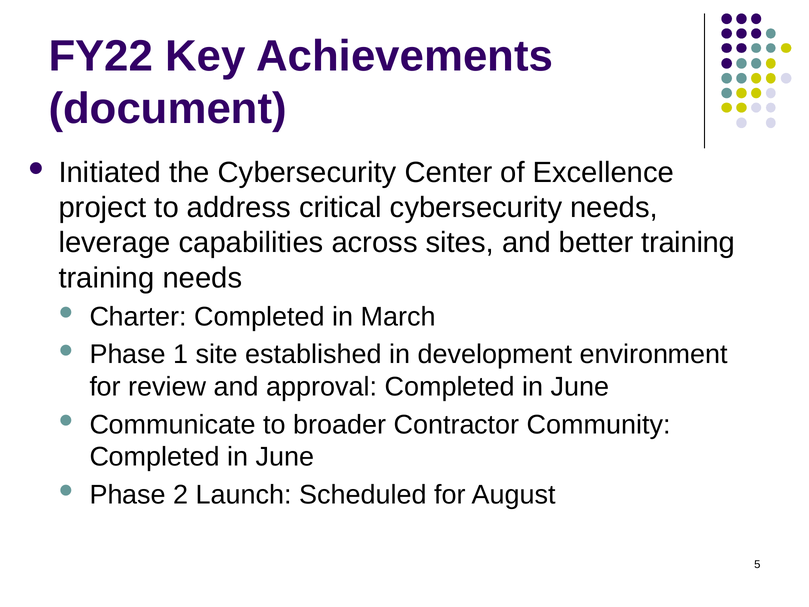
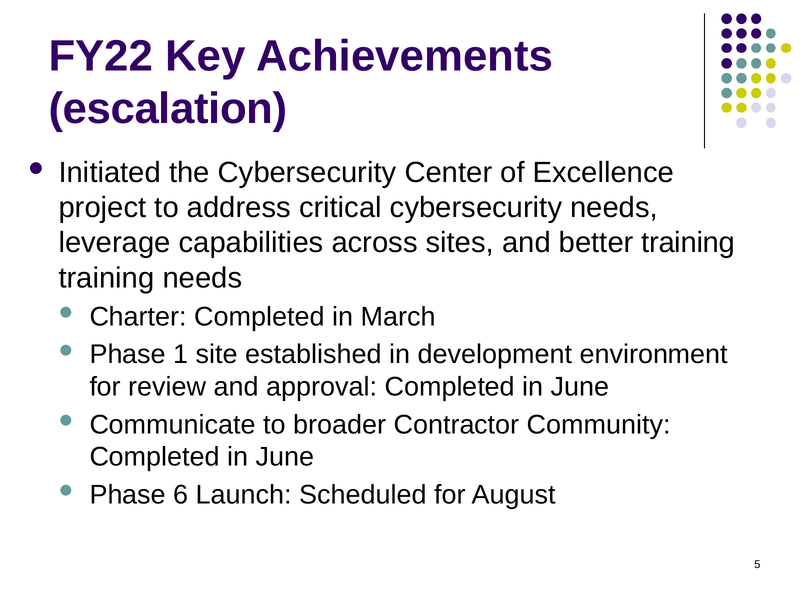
document: document -> escalation
2: 2 -> 6
